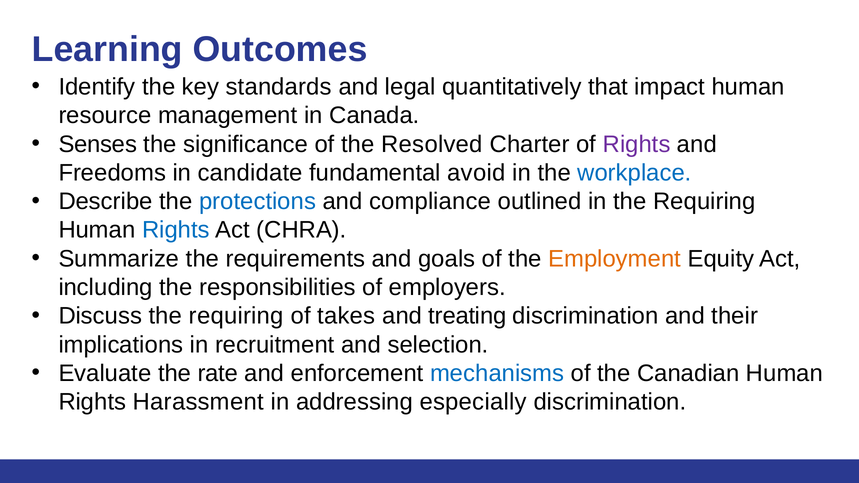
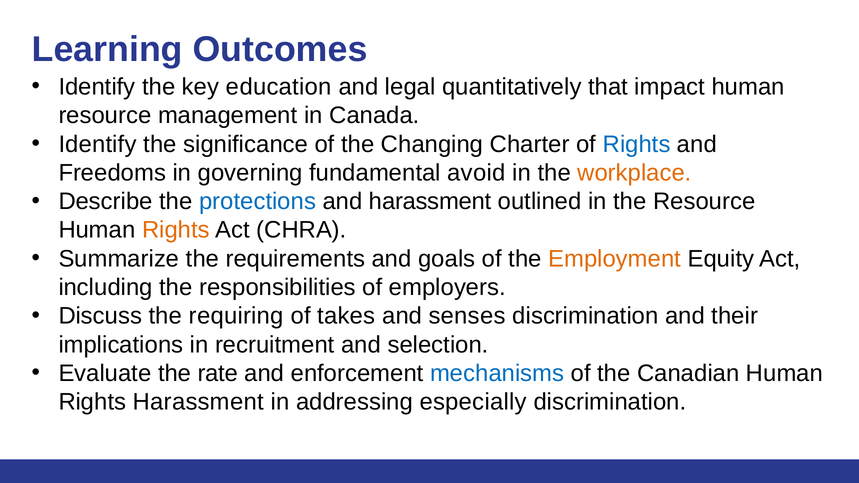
standards: standards -> education
Senses at (98, 144): Senses -> Identify
Resolved: Resolved -> Changing
Rights at (637, 144) colour: purple -> blue
candidate: candidate -> governing
workplace colour: blue -> orange
and compliance: compliance -> harassment
in the Requiring: Requiring -> Resource
Rights at (176, 230) colour: blue -> orange
treating: treating -> senses
